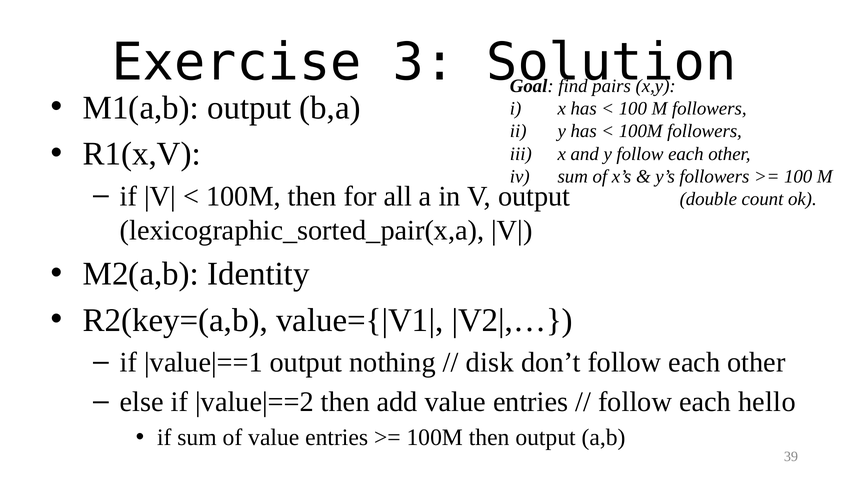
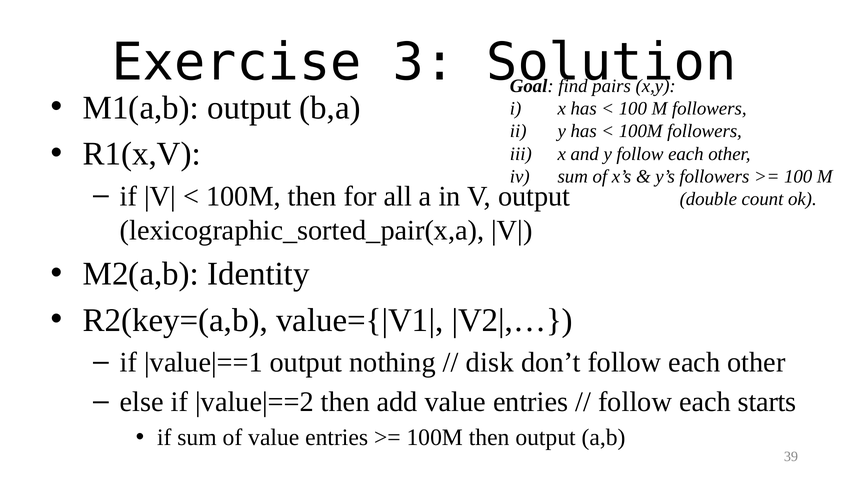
hello: hello -> starts
